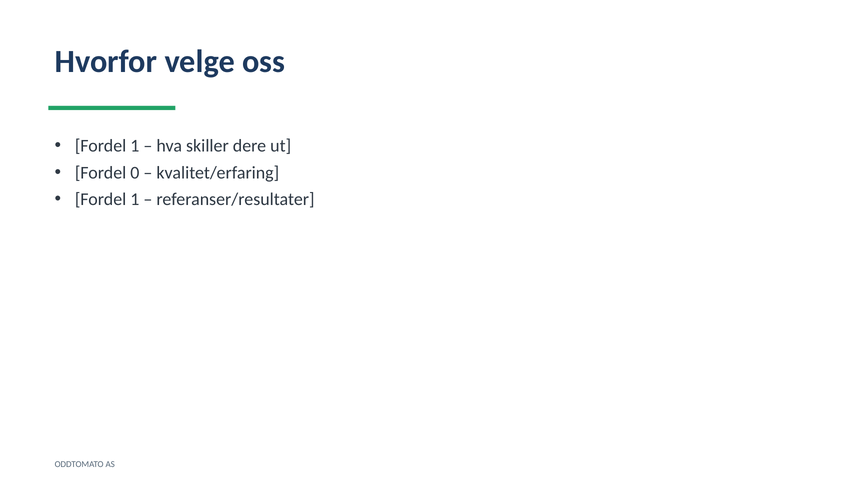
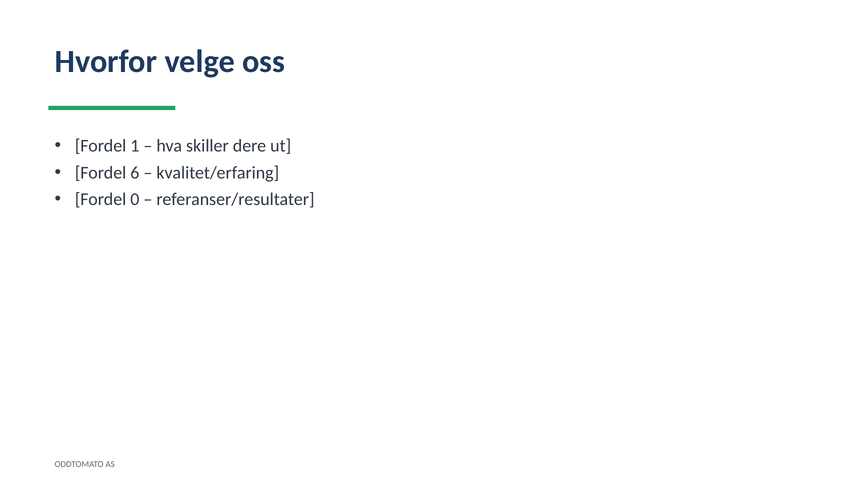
0: 0 -> 6
1 at (135, 199): 1 -> 0
